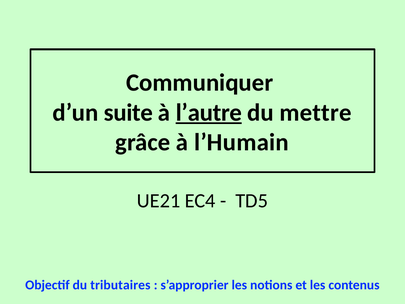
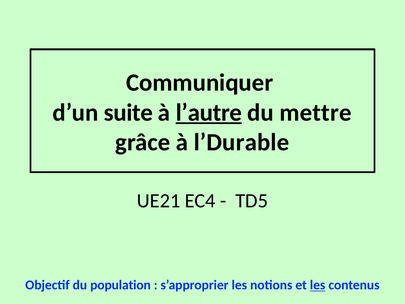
l’Humain: l’Humain -> l’Durable
tributaires: tributaires -> population
les at (318, 285) underline: none -> present
